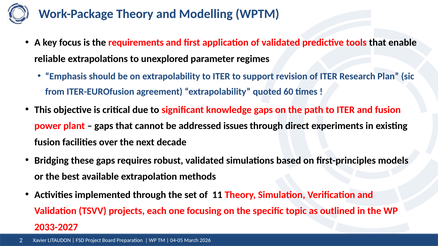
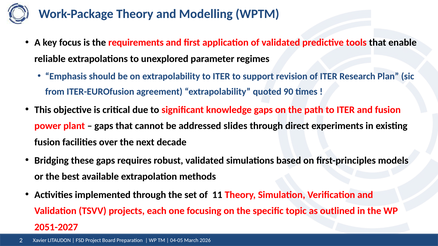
60: 60 -> 90
issues: issues -> slides
2033-2027: 2033-2027 -> 2051-2027
